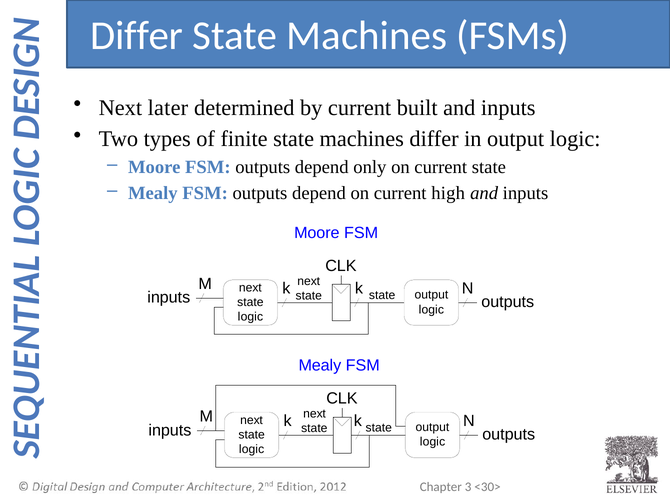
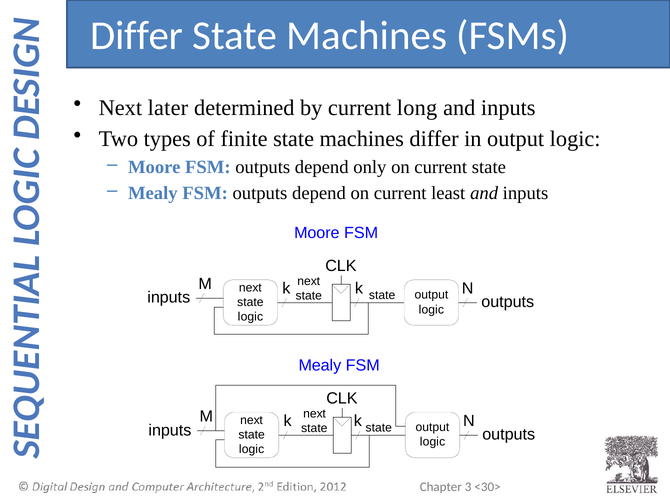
built: built -> long
high: high -> least
